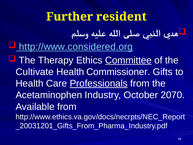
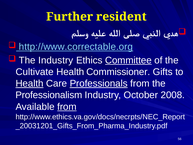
http://www.considered.org: http://www.considered.org -> http://www.correctable.org
The Therapy: Therapy -> Industry
Health at (30, 83) underline: none -> present
Acetaminophen: Acetaminophen -> Professionalism
2070: 2070 -> 2008
from at (67, 107) underline: none -> present
